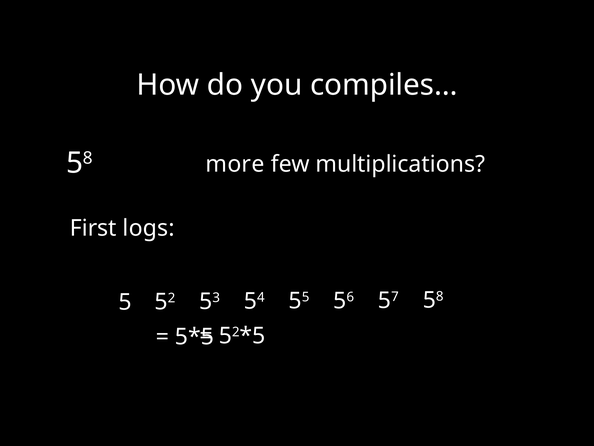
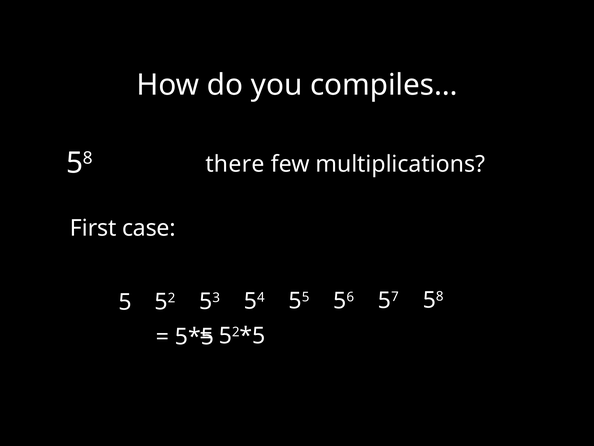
more: more -> there
logs: logs -> case
